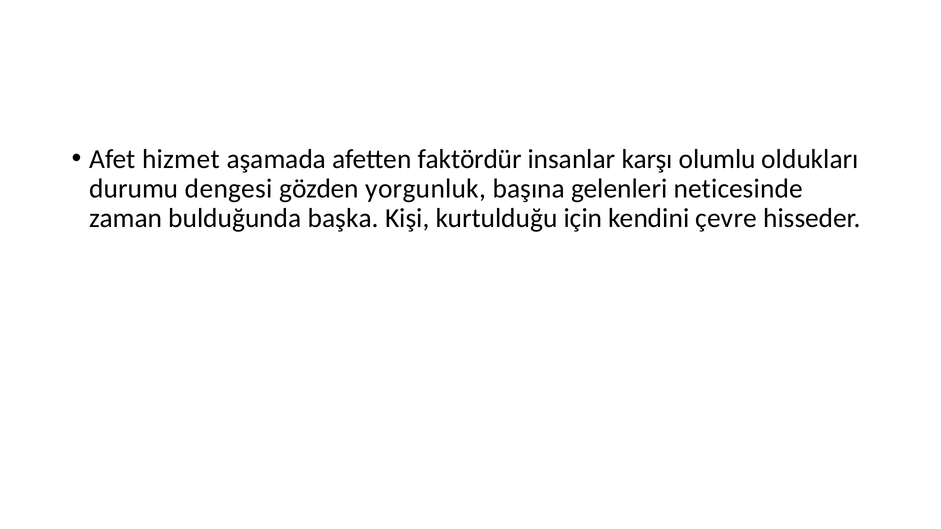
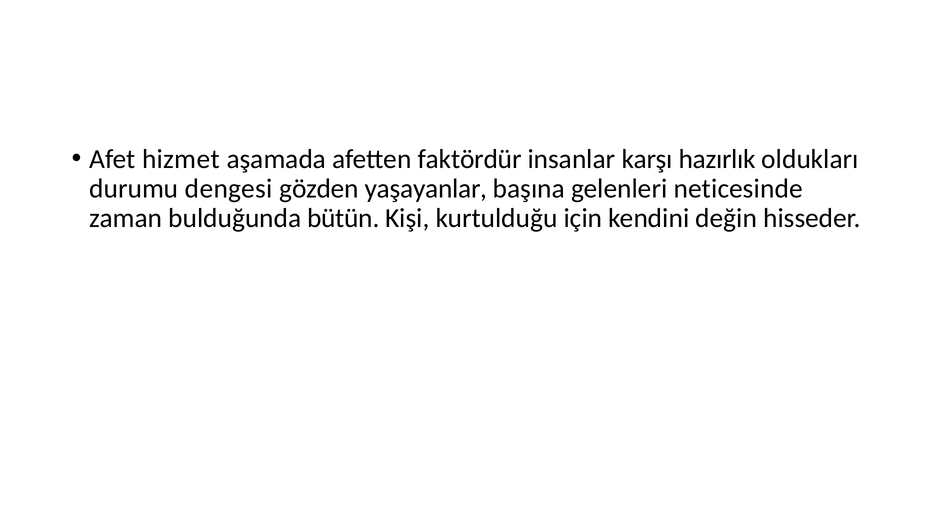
olumlu: olumlu -> hazırlık
yorgunluk: yorgunluk -> yaşayanlar
başka: başka -> bütün
çevre: çevre -> değin
